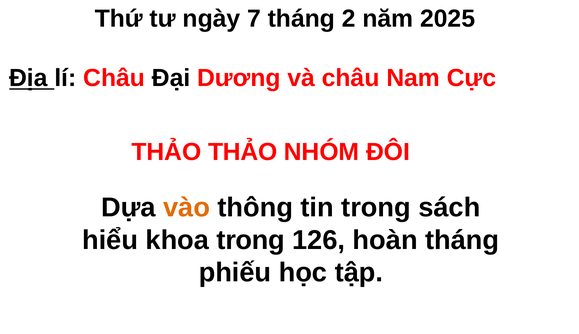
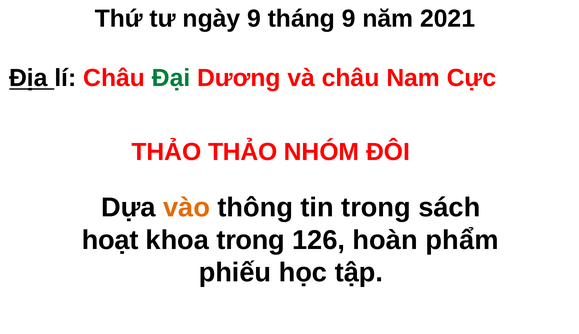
ngày 7: 7 -> 9
tháng 2: 2 -> 9
2025: 2025 -> 2021
Đại colour: black -> green
hiểu: hiểu -> hoạt
hoàn tháng: tháng -> phẩm
